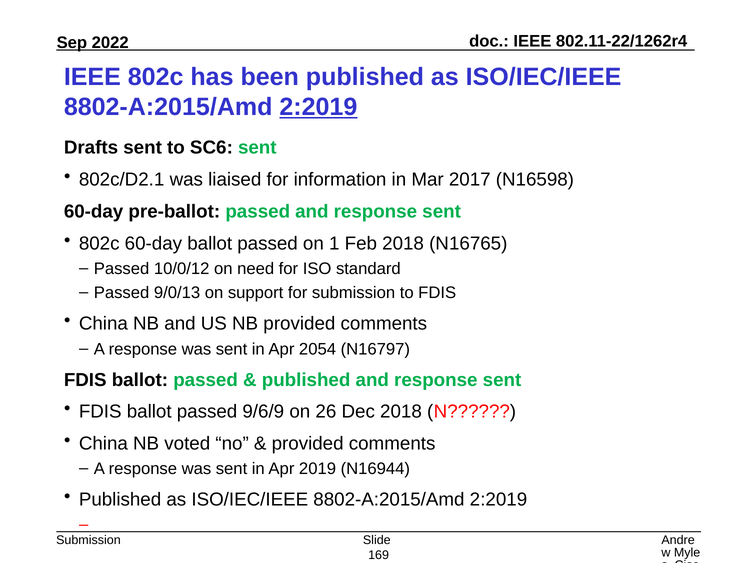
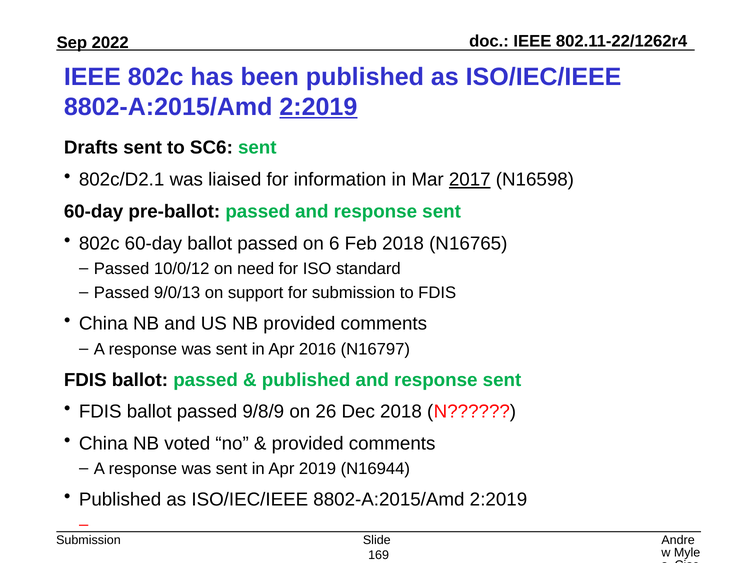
2017 underline: none -> present
1: 1 -> 6
2054: 2054 -> 2016
9/6/9: 9/6/9 -> 9/8/9
